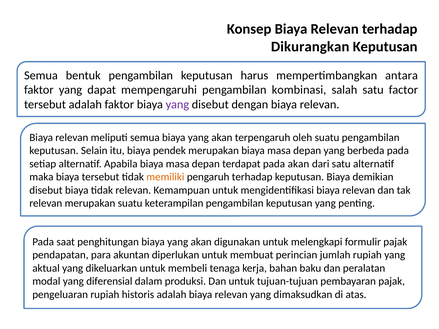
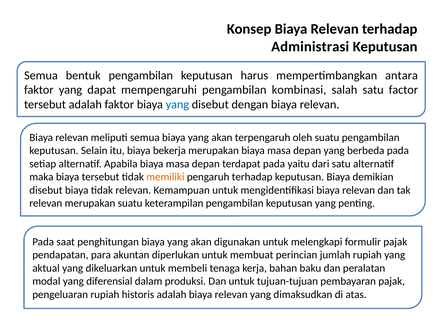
Dikurangkan: Dikurangkan -> Administrasi
yang at (177, 105) colour: purple -> blue
pendek: pendek -> bekerja
pada akan: akan -> yaitu
